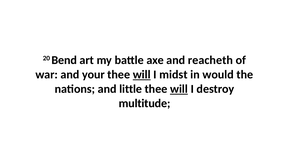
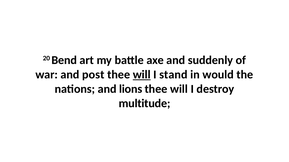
reacheth: reacheth -> suddenly
your: your -> post
midst: midst -> stand
little: little -> lions
will at (179, 89) underline: present -> none
